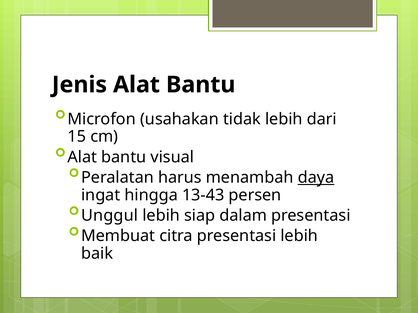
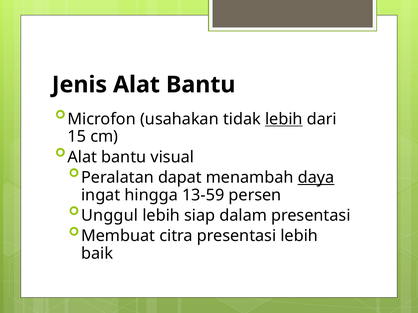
lebih at (284, 119) underline: none -> present
harus: harus -> dapat
13-43: 13-43 -> 13-59
